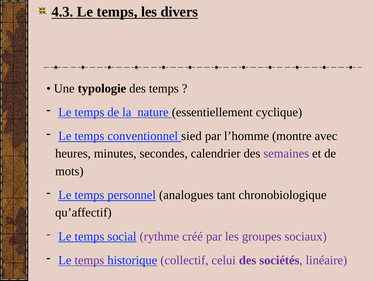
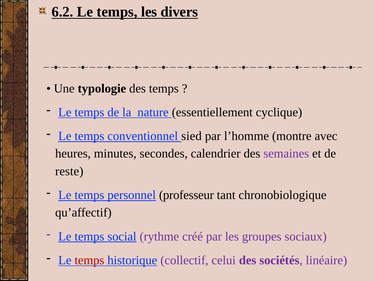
4.3: 4.3 -> 6.2
mots: mots -> reste
analogues: analogues -> professeur
temps at (89, 260) colour: purple -> red
